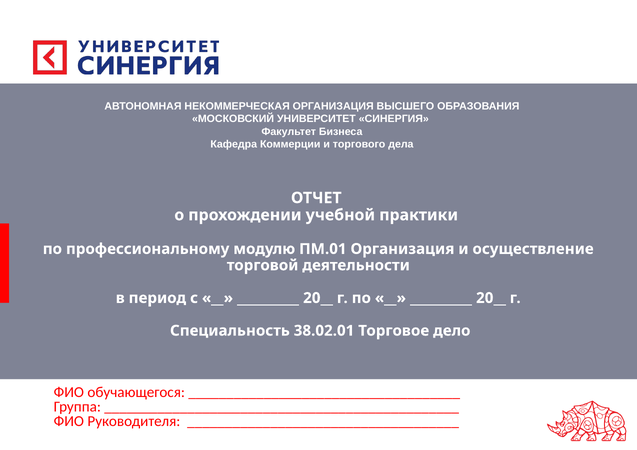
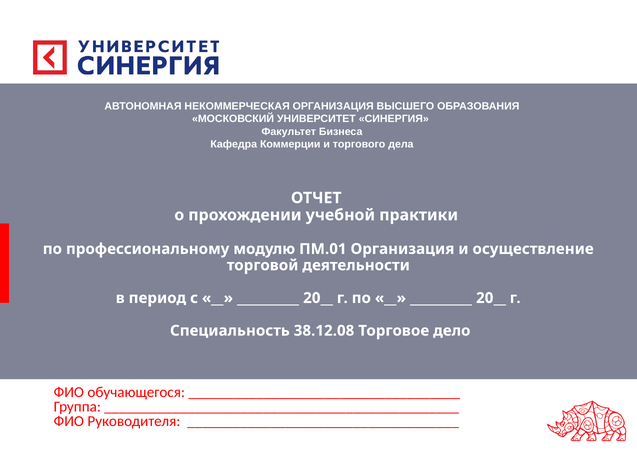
38.02.01: 38.02.01 -> 38.12.08
